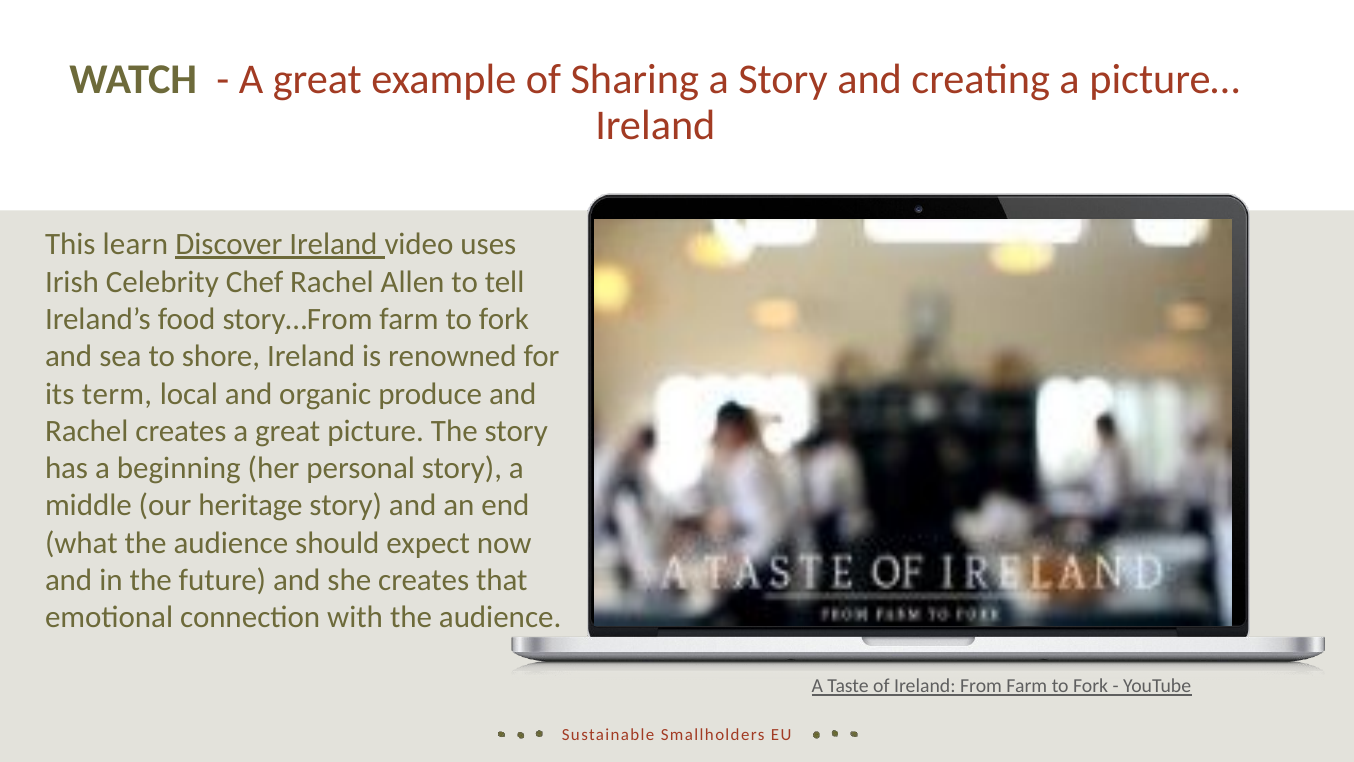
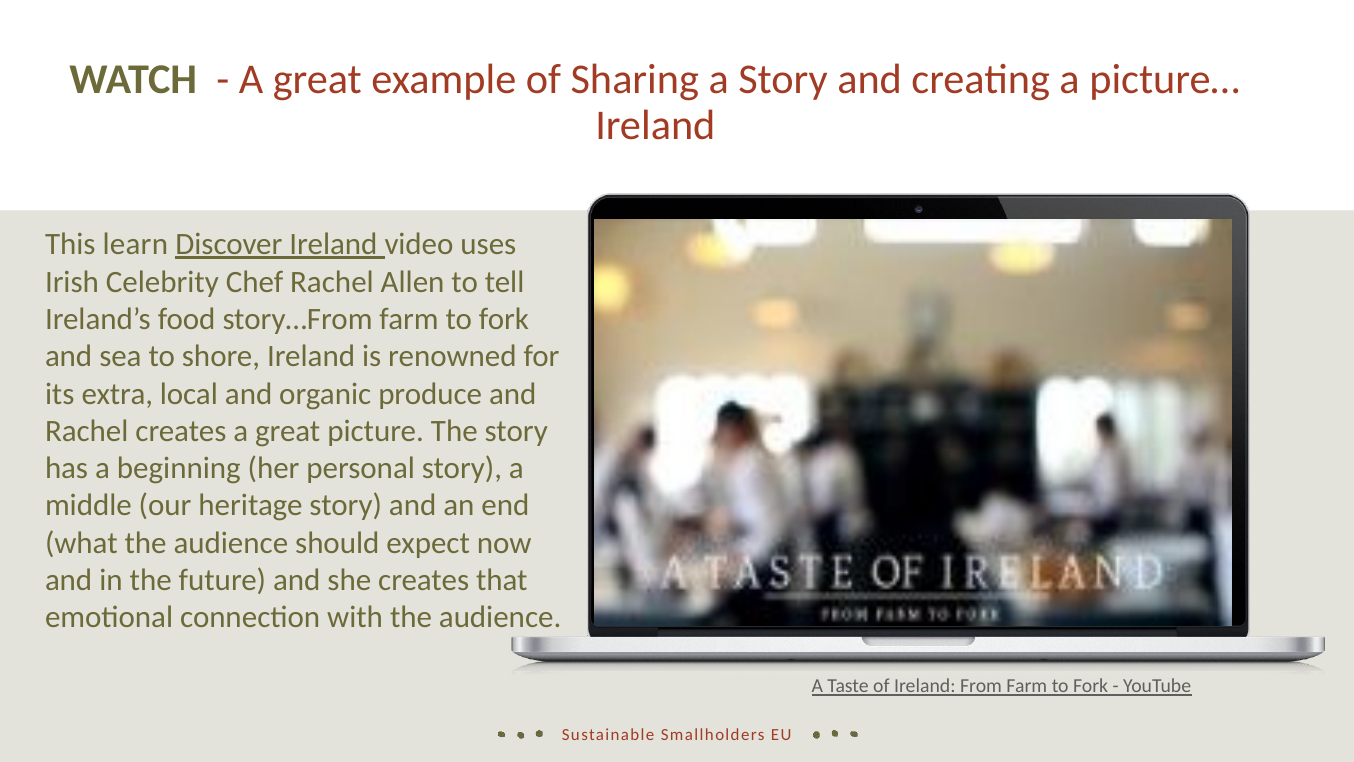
term: term -> extra
